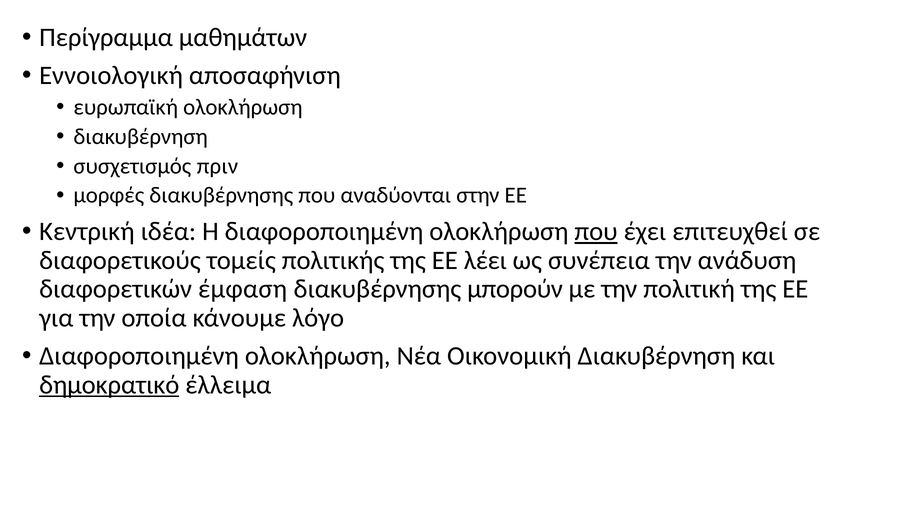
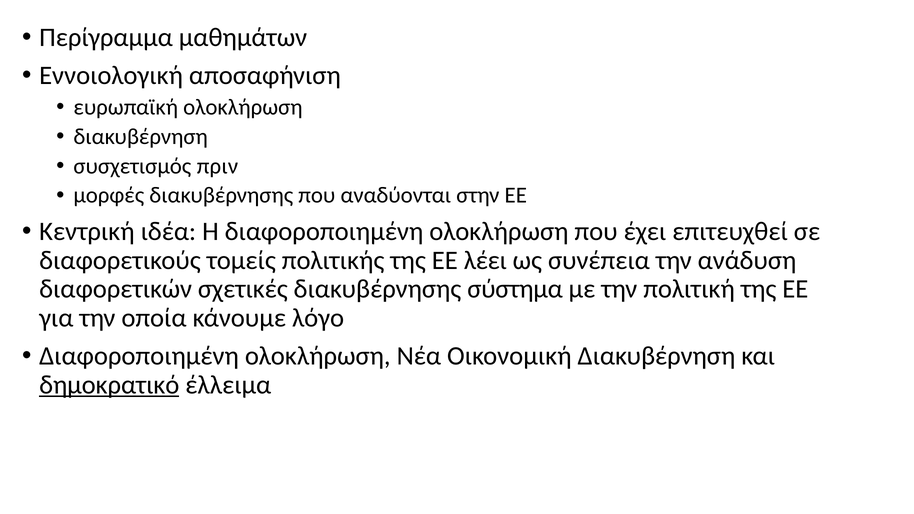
που at (596, 232) underline: present -> none
έμφαση: έμφαση -> σχετικές
μπορούν: μπορούν -> σύστημα
